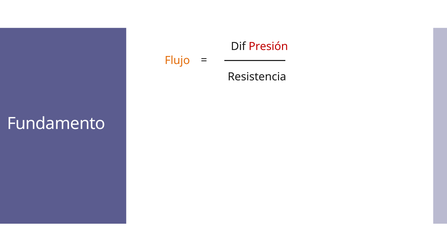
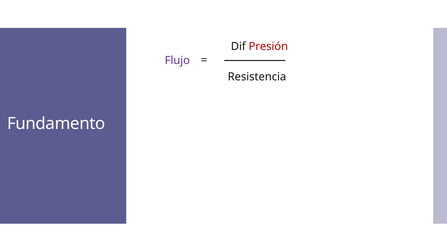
Flujo colour: orange -> purple
